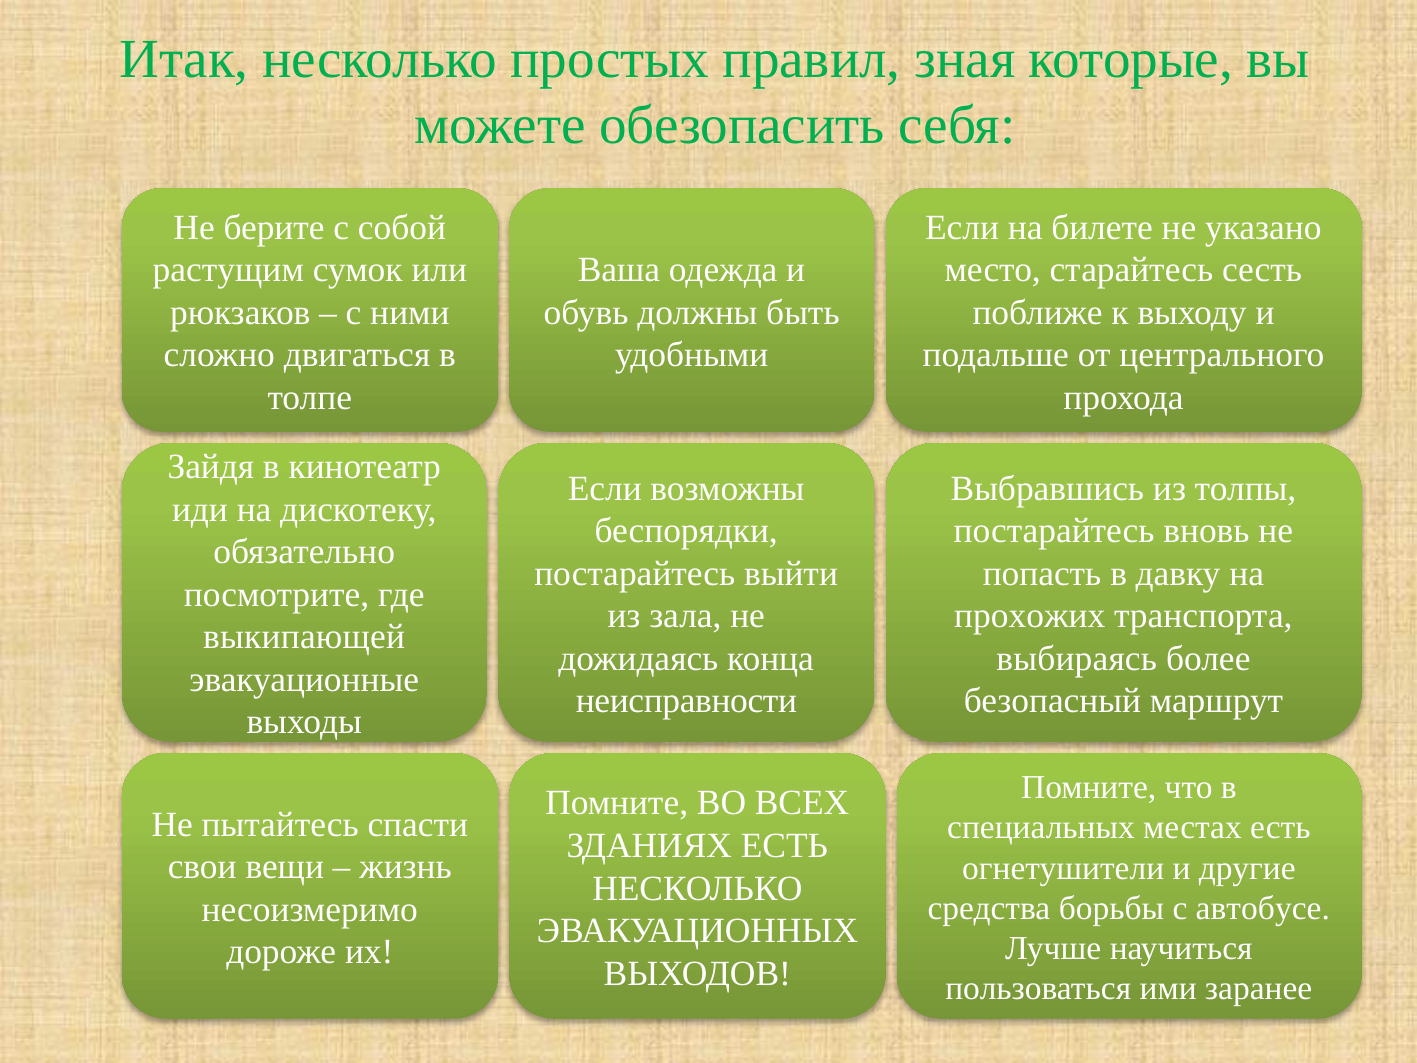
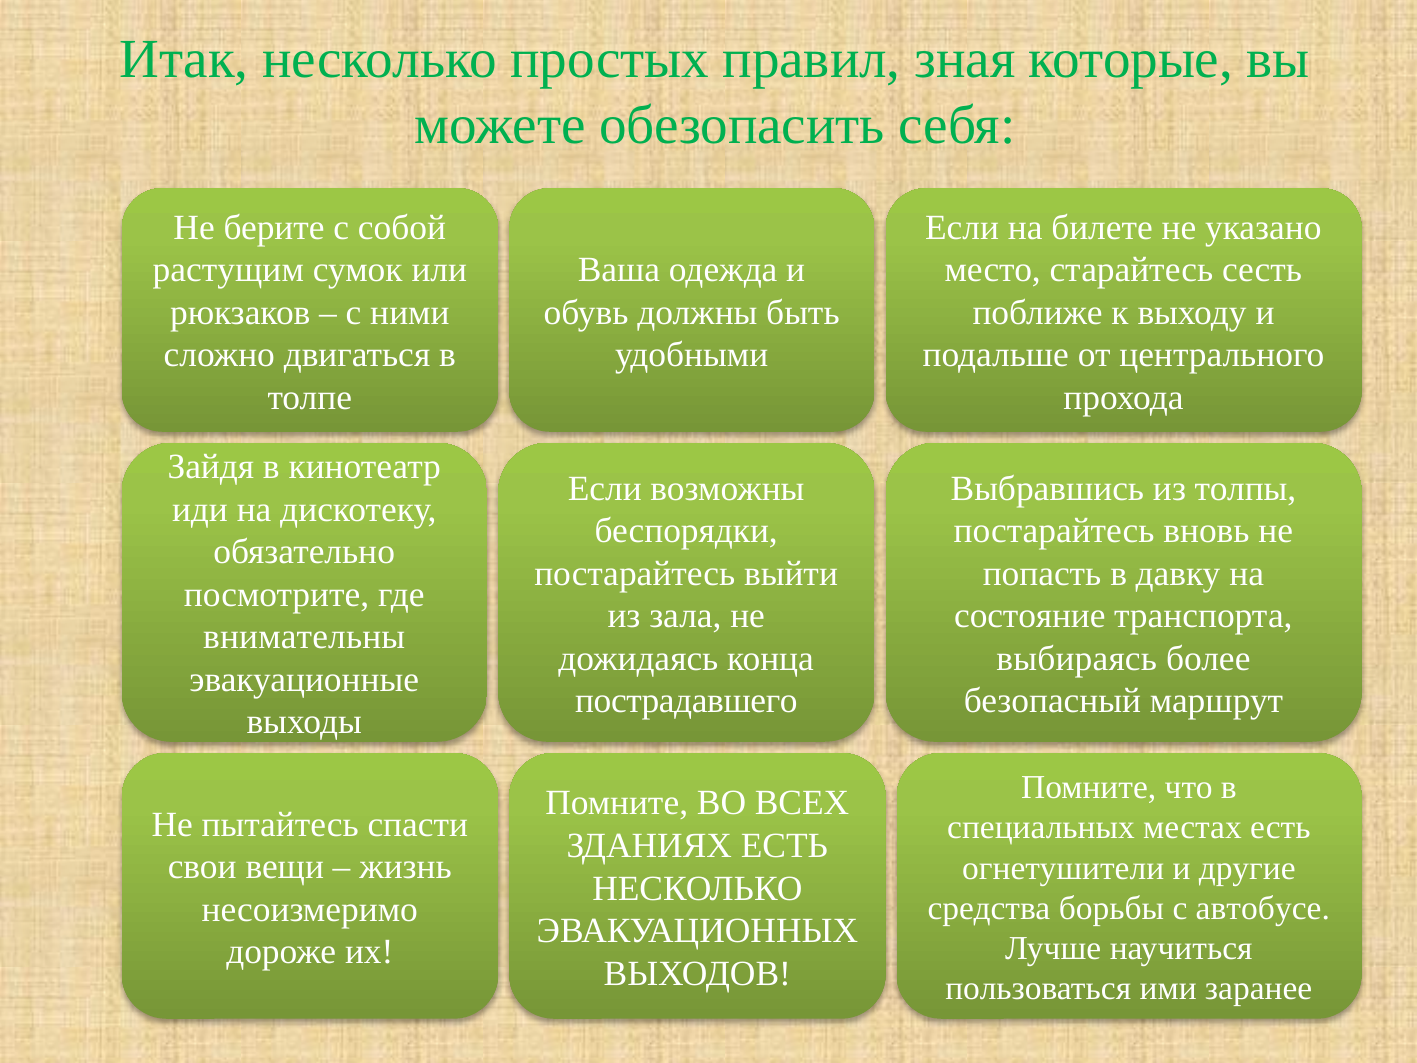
прохожих: прохожих -> состояние
выкипающей: выкипающей -> внимательны
неисправности: неисправности -> пострадавшего
